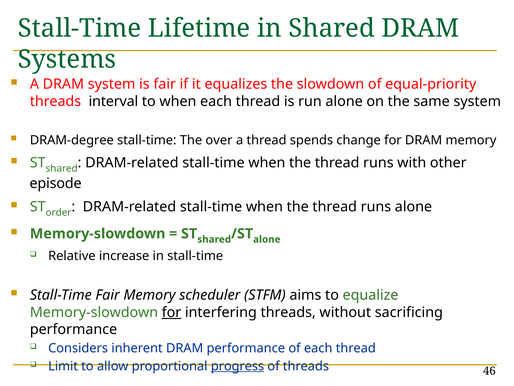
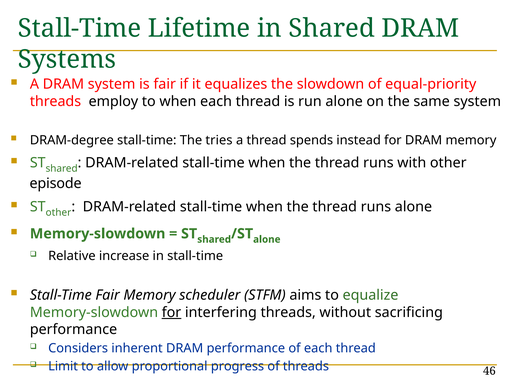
interval: interval -> employ
over: over -> tries
change: change -> instead
order at (59, 212): order -> other
progress underline: present -> none
